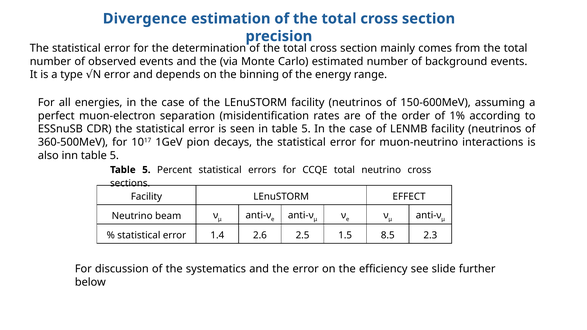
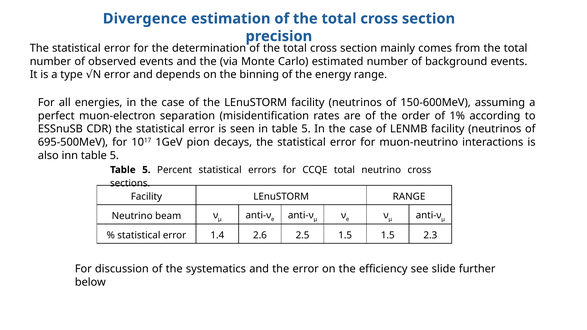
360-500MeV: 360-500MeV -> 695-500MeV
LEnuSTORM EFFECT: EFFECT -> RANGE
1.5 8.5: 8.5 -> 1.5
